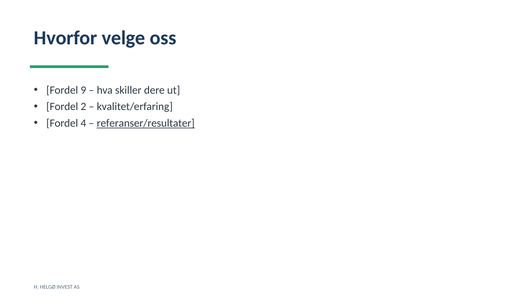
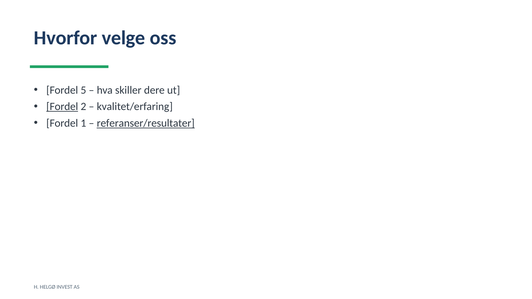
9: 9 -> 5
Fordel at (62, 107) underline: none -> present
4: 4 -> 1
